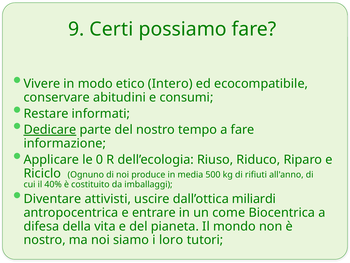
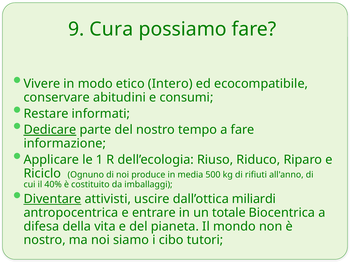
Certi: Certi -> Cura
0: 0 -> 1
Diventare underline: none -> present
come: come -> totale
loro: loro -> cibo
